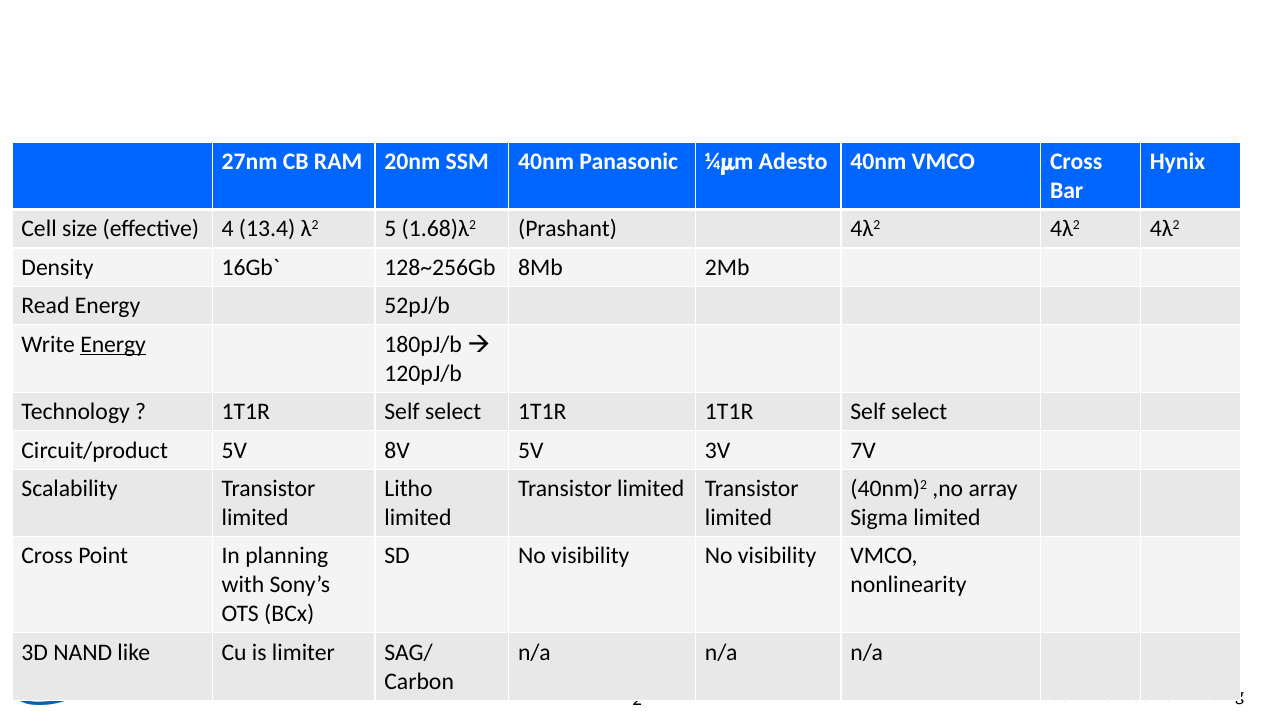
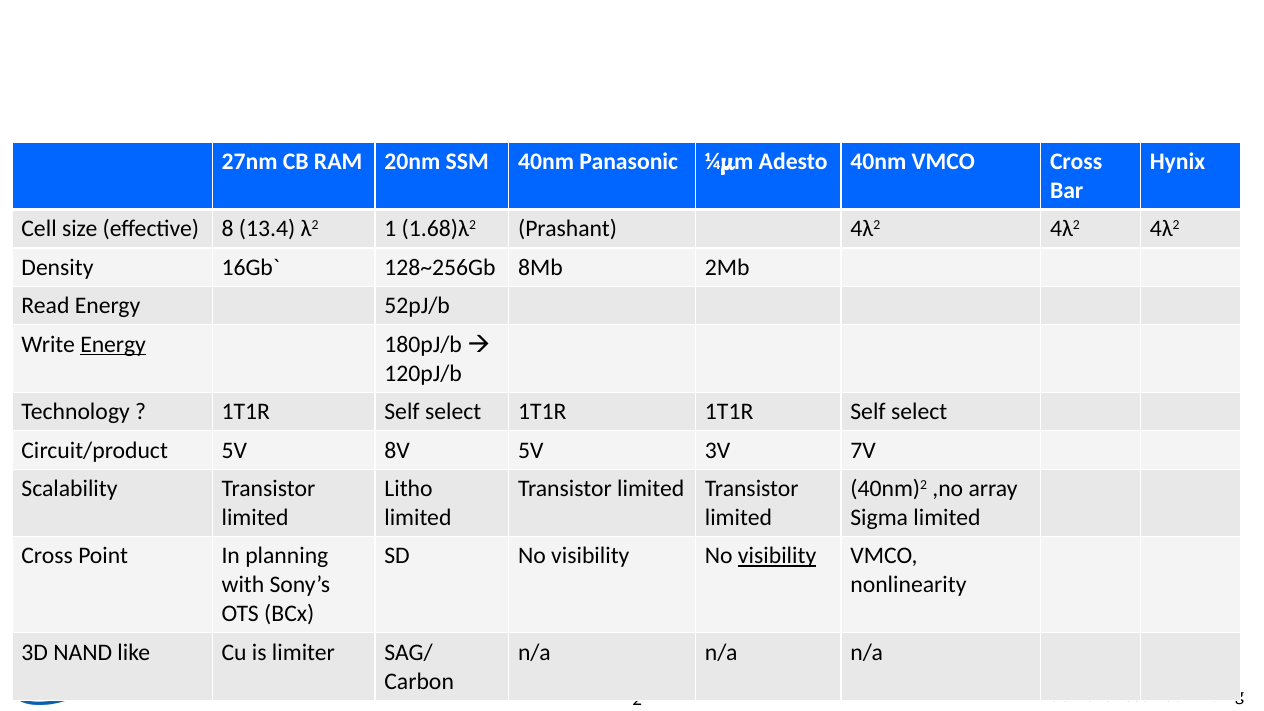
4: 4 -> 8
5: 5 -> 1
visibility at (777, 556) underline: none -> present
